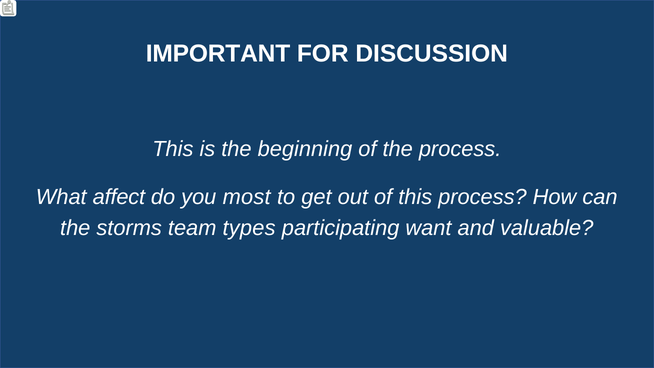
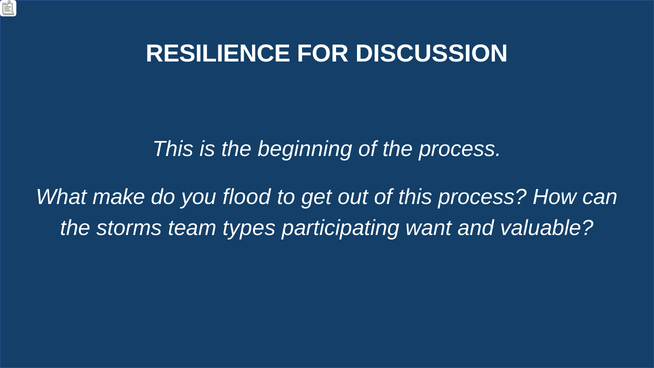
IMPORTANT: IMPORTANT -> RESILIENCE
affect: affect -> make
most: most -> flood
